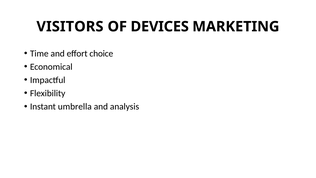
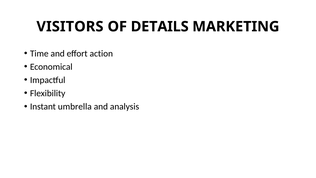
DEVICES: DEVICES -> DETAILS
choice: choice -> action
